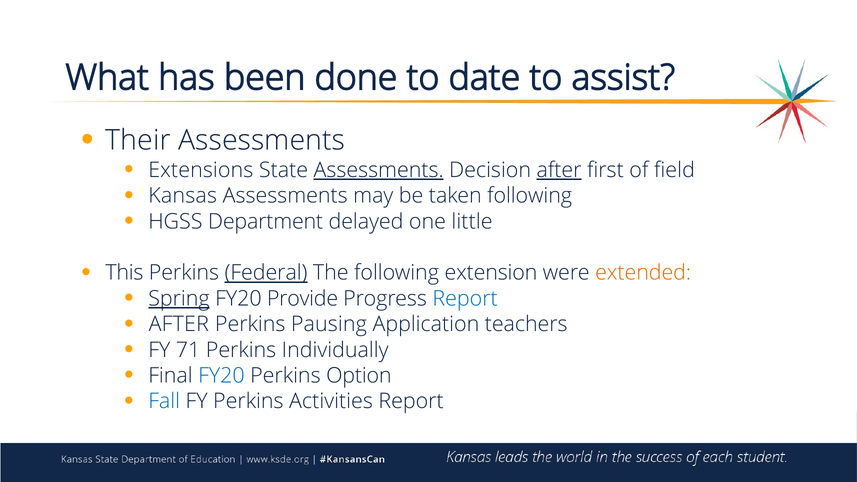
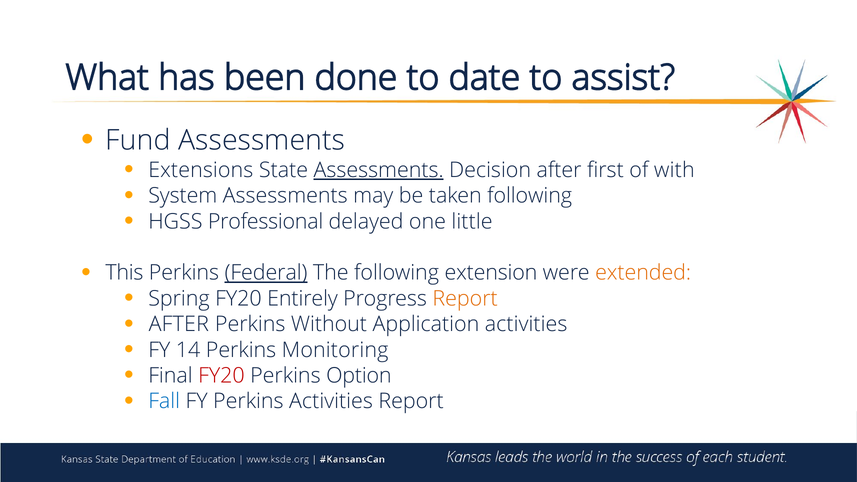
Their: Their -> Fund
after at (559, 170) underline: present -> none
field: field -> with
Kansas: Kansas -> System
Department: Department -> Professional
Spring underline: present -> none
Provide: Provide -> Entirely
Report at (465, 299) colour: blue -> orange
Pausing: Pausing -> Without
Application teachers: teachers -> activities
71: 71 -> 14
Individually: Individually -> Monitoring
FY20 at (221, 376) colour: blue -> red
